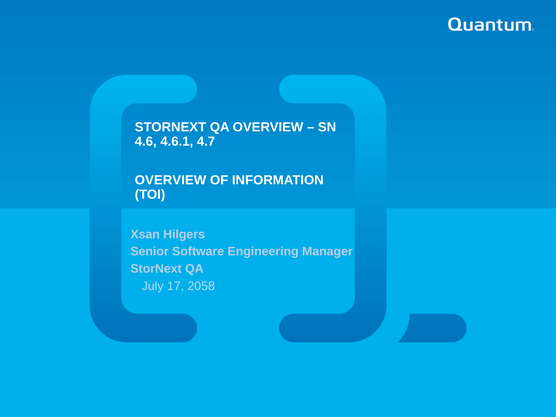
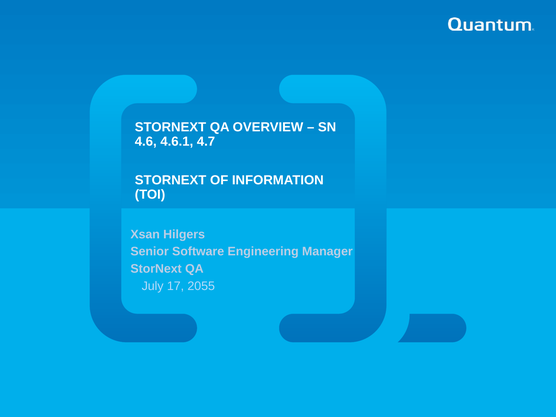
OVERVIEW at (171, 180): OVERVIEW -> STORNEXT
2058: 2058 -> 2055
